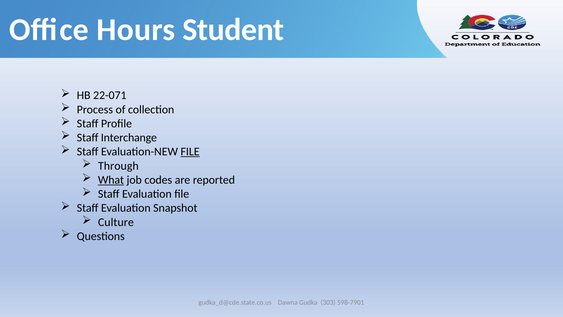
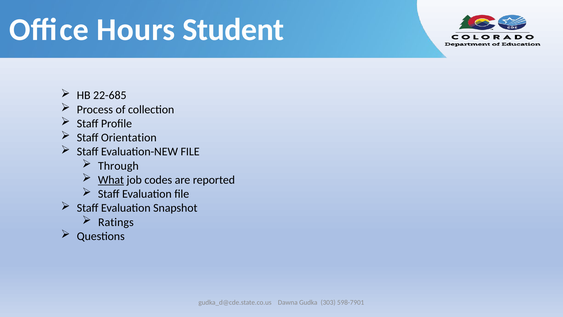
22-071: 22-071 -> 22-685
Interchange: Interchange -> Orientation
FILE at (190, 152) underline: present -> none
Culture: Culture -> Ratings
